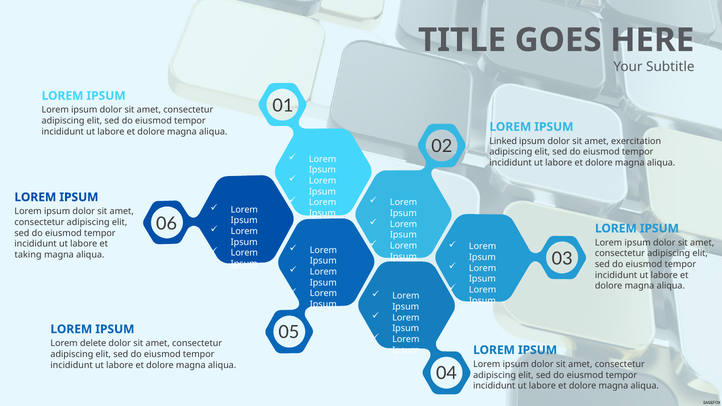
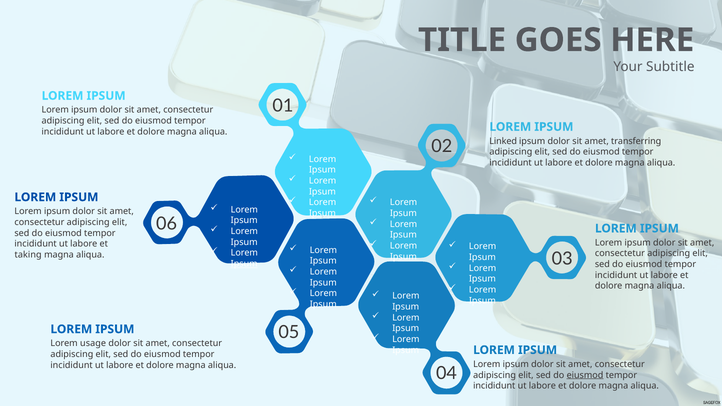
exercitation: exercitation -> transferring
delete: delete -> usage
eiusmod at (585, 375) underline: none -> present
